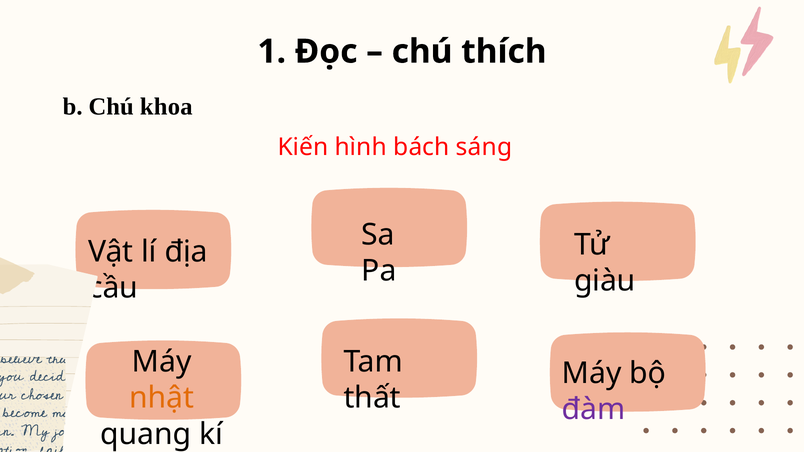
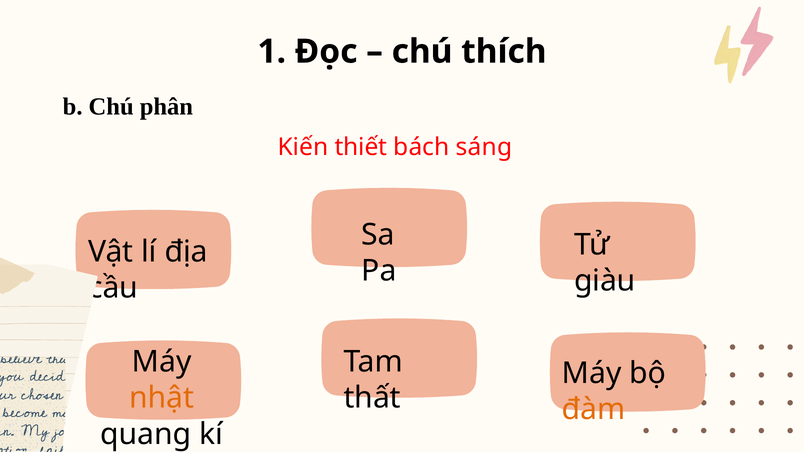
khoa: khoa -> phân
hình: hình -> thiết
đàm colour: purple -> orange
